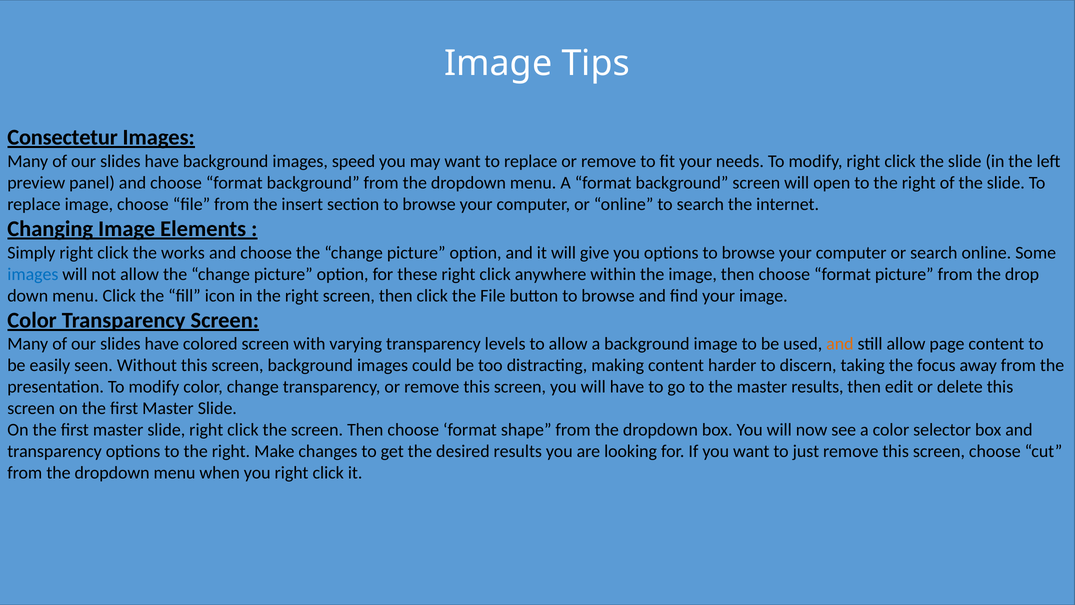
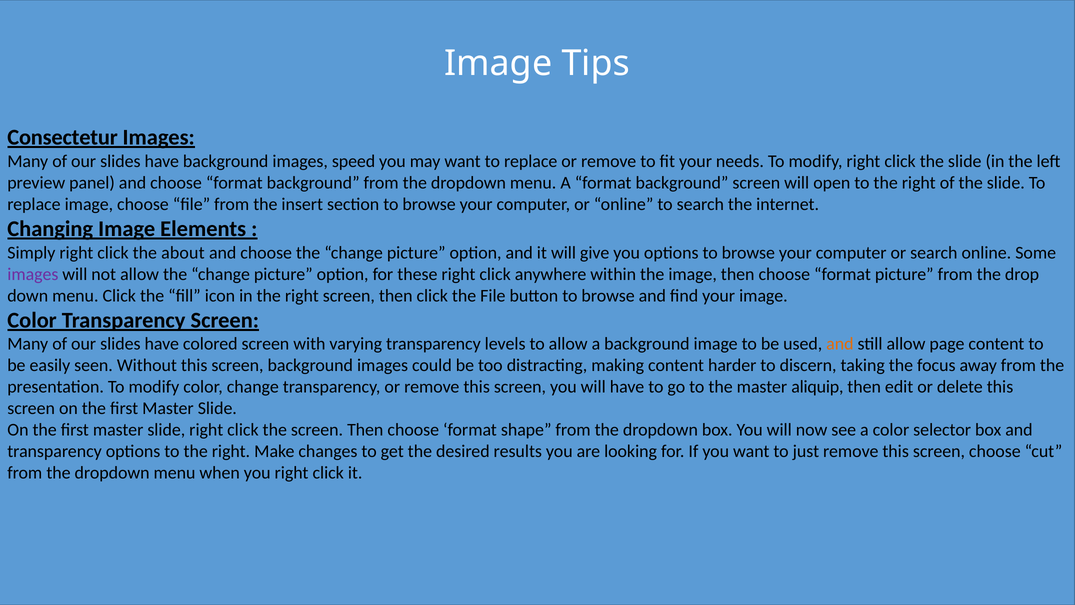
works: works -> about
images at (33, 274) colour: blue -> purple
master results: results -> aliquip
